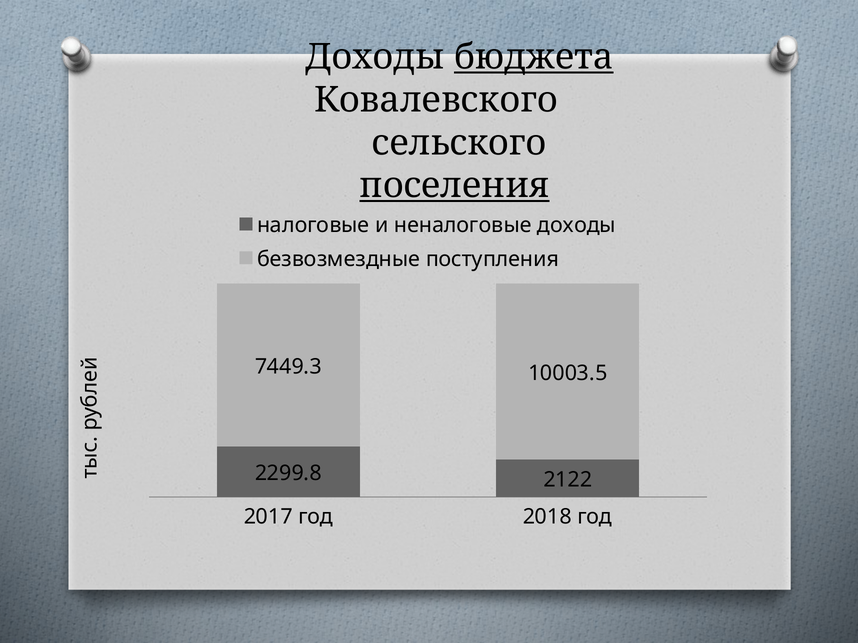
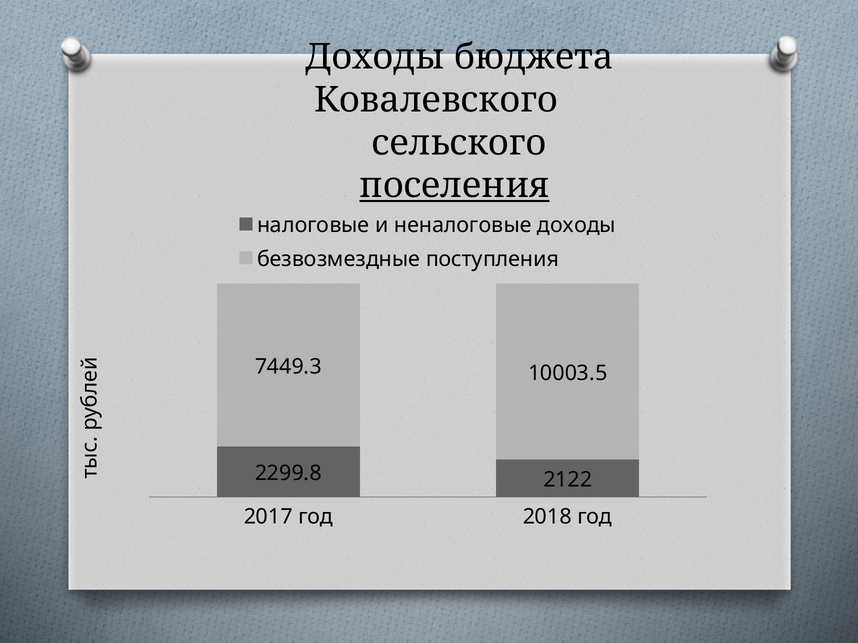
бюджета underline: present -> none
